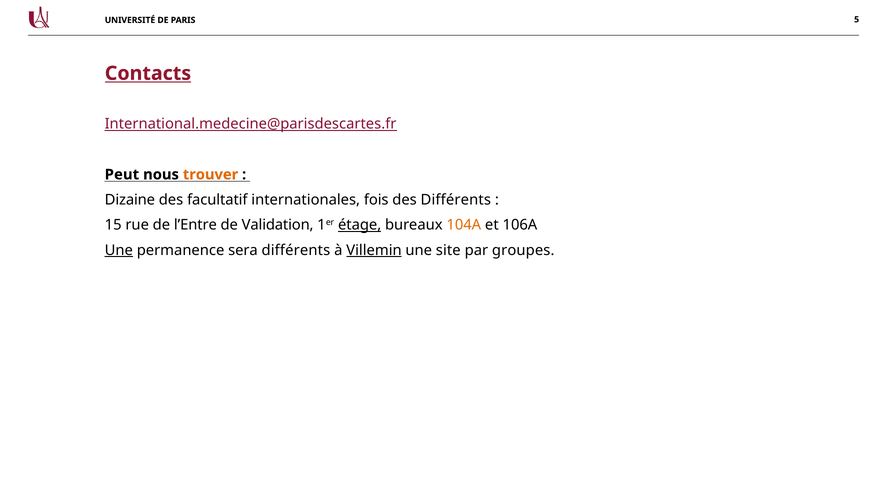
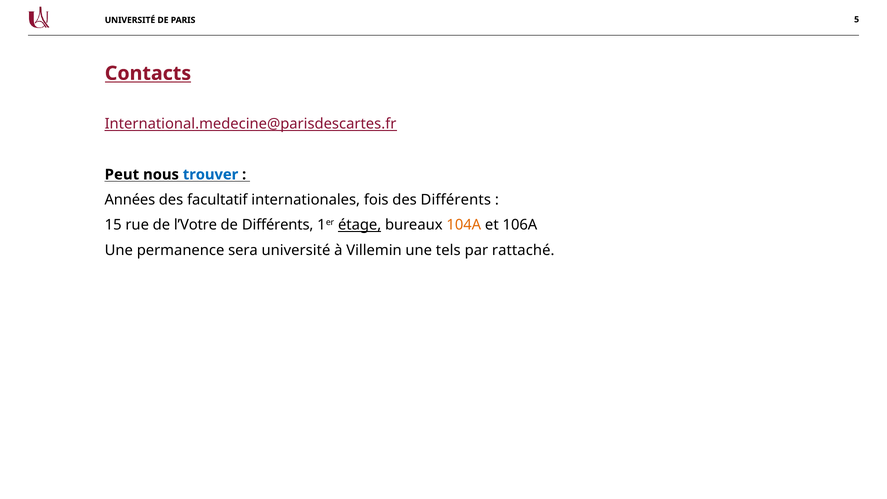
trouver colour: orange -> blue
Dizaine: Dizaine -> Années
l’Entre: l’Entre -> l’Votre
de Validation: Validation -> Différents
Une at (119, 250) underline: present -> none
sera différents: différents -> université
Villemin underline: present -> none
site: site -> tels
groupes: groupes -> rattaché
